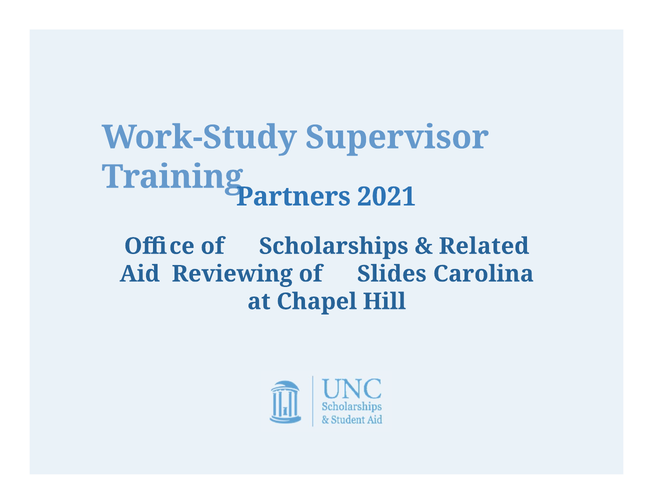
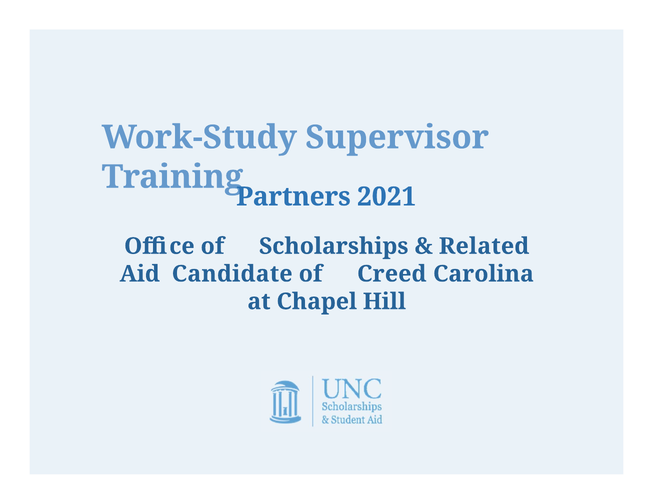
Reviewing: Reviewing -> Candidate
Slides: Slides -> Creed
